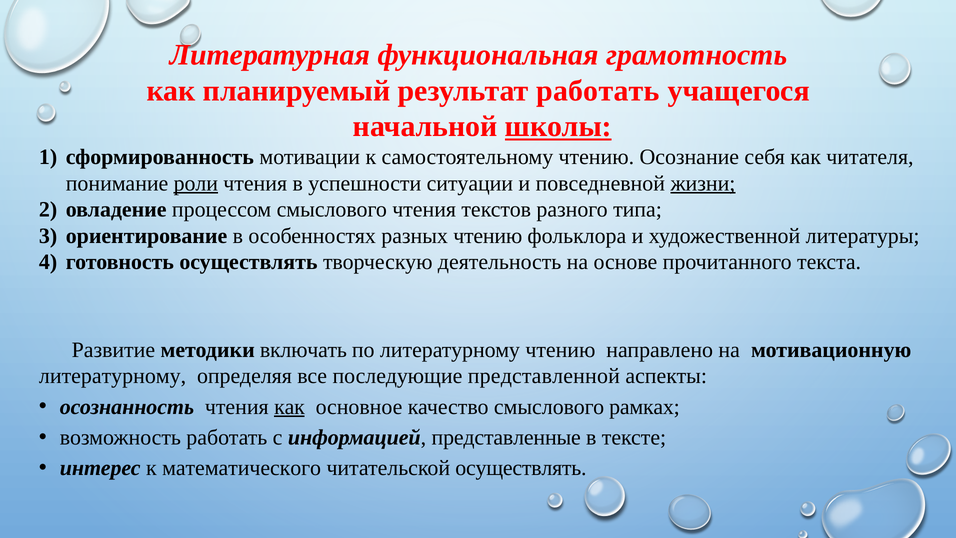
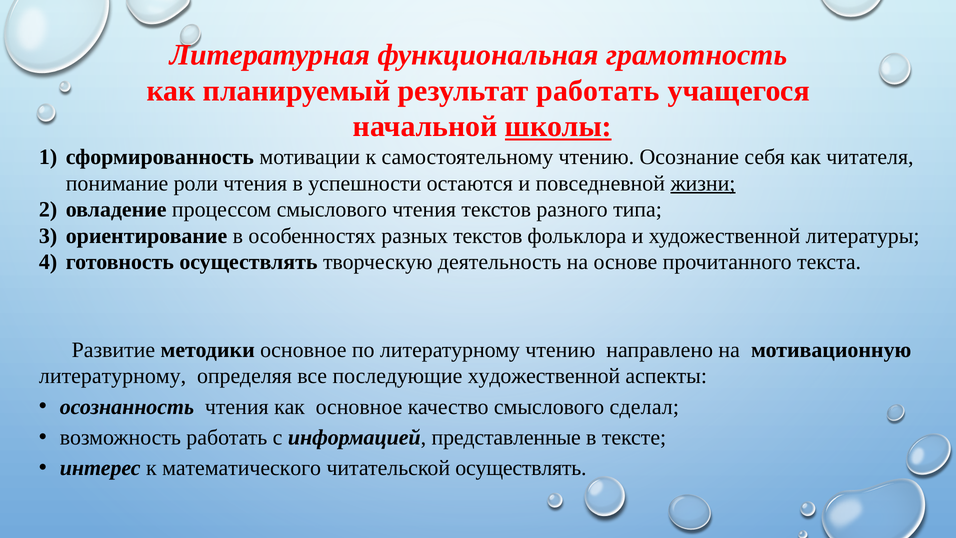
роли underline: present -> none
ситуации: ситуации -> остаются
разных чтению: чтению -> текстов
методики включать: включать -> основное
последующие представленной: представленной -> художественной
как at (289, 407) underline: present -> none
рамках: рамках -> сделал
